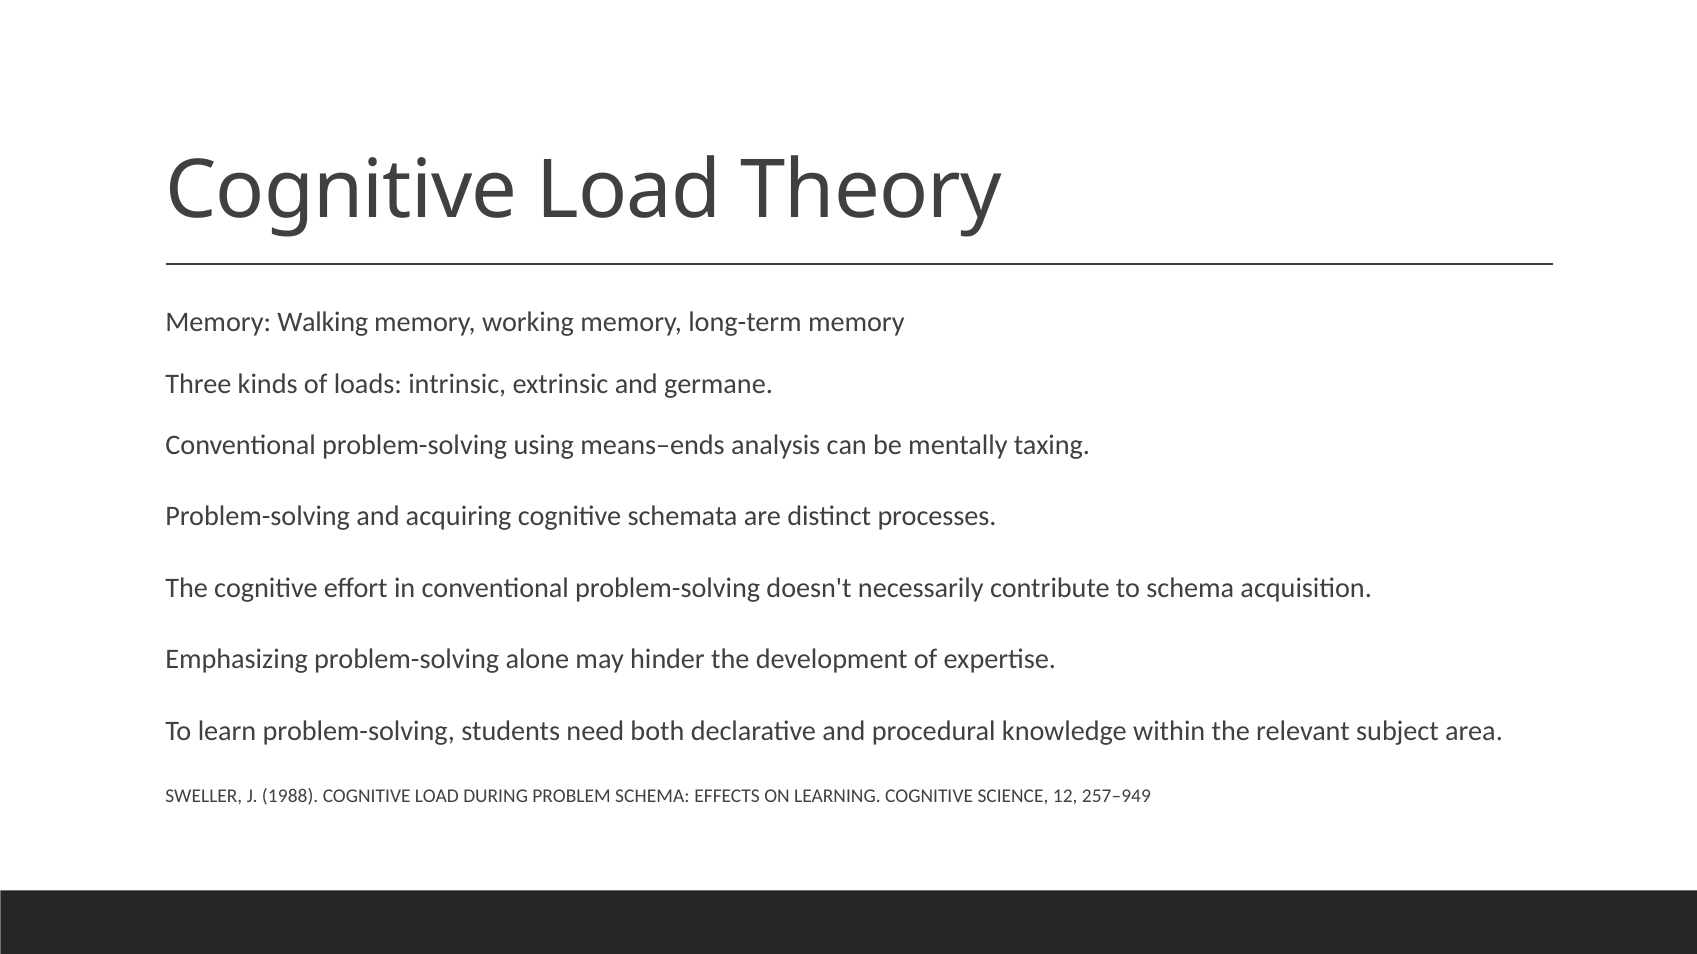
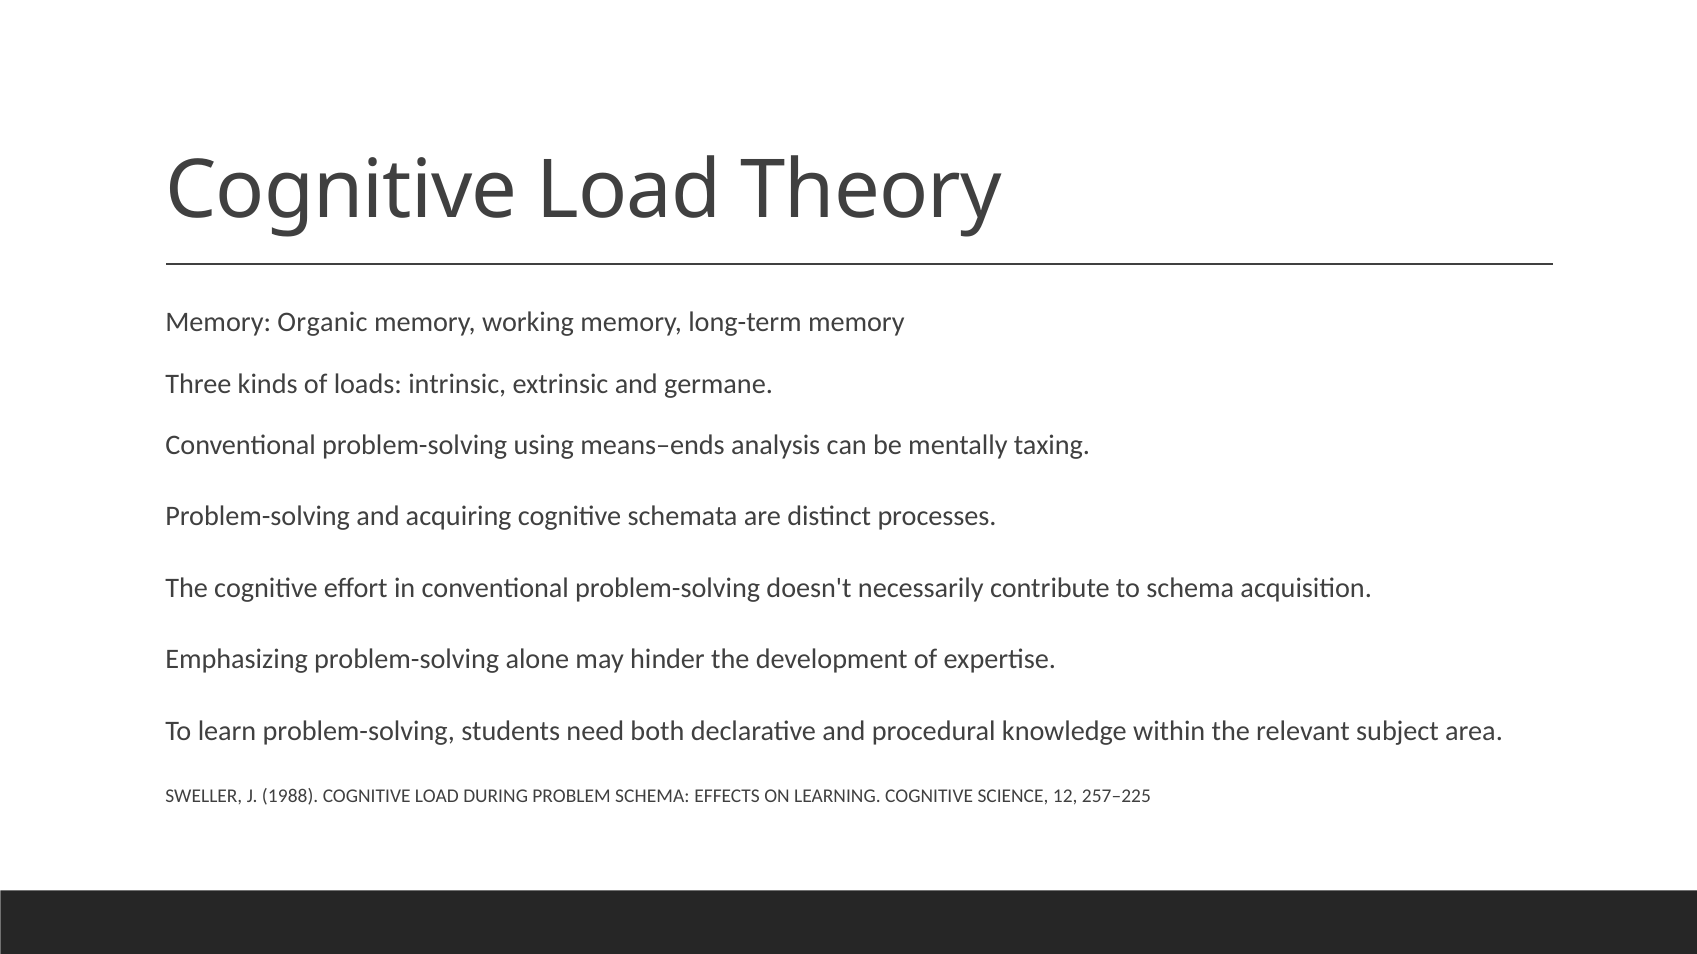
Walking: Walking -> Organic
257–949: 257–949 -> 257–225
